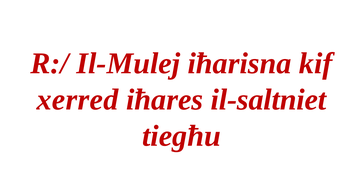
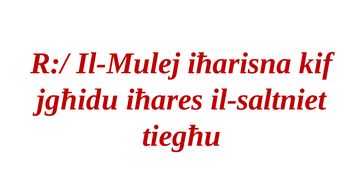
xerred: xerred -> jgħidu
